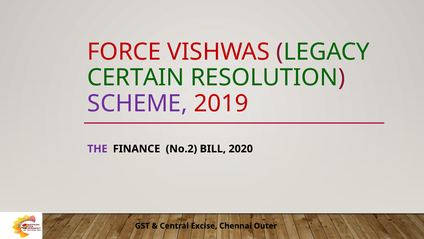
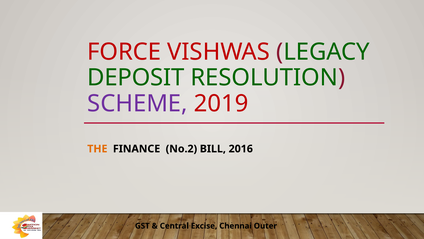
CERTAIN: CERTAIN -> DEPOSIT
THE colour: purple -> orange
2020: 2020 -> 2016
